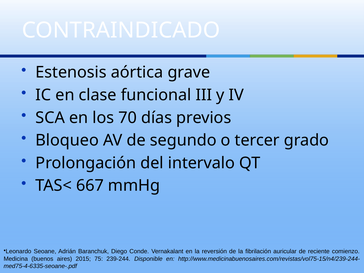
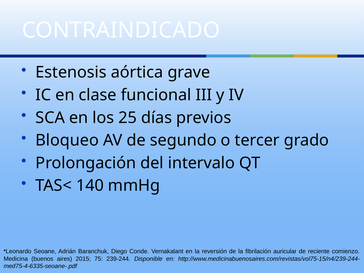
70: 70 -> 25
667: 667 -> 140
